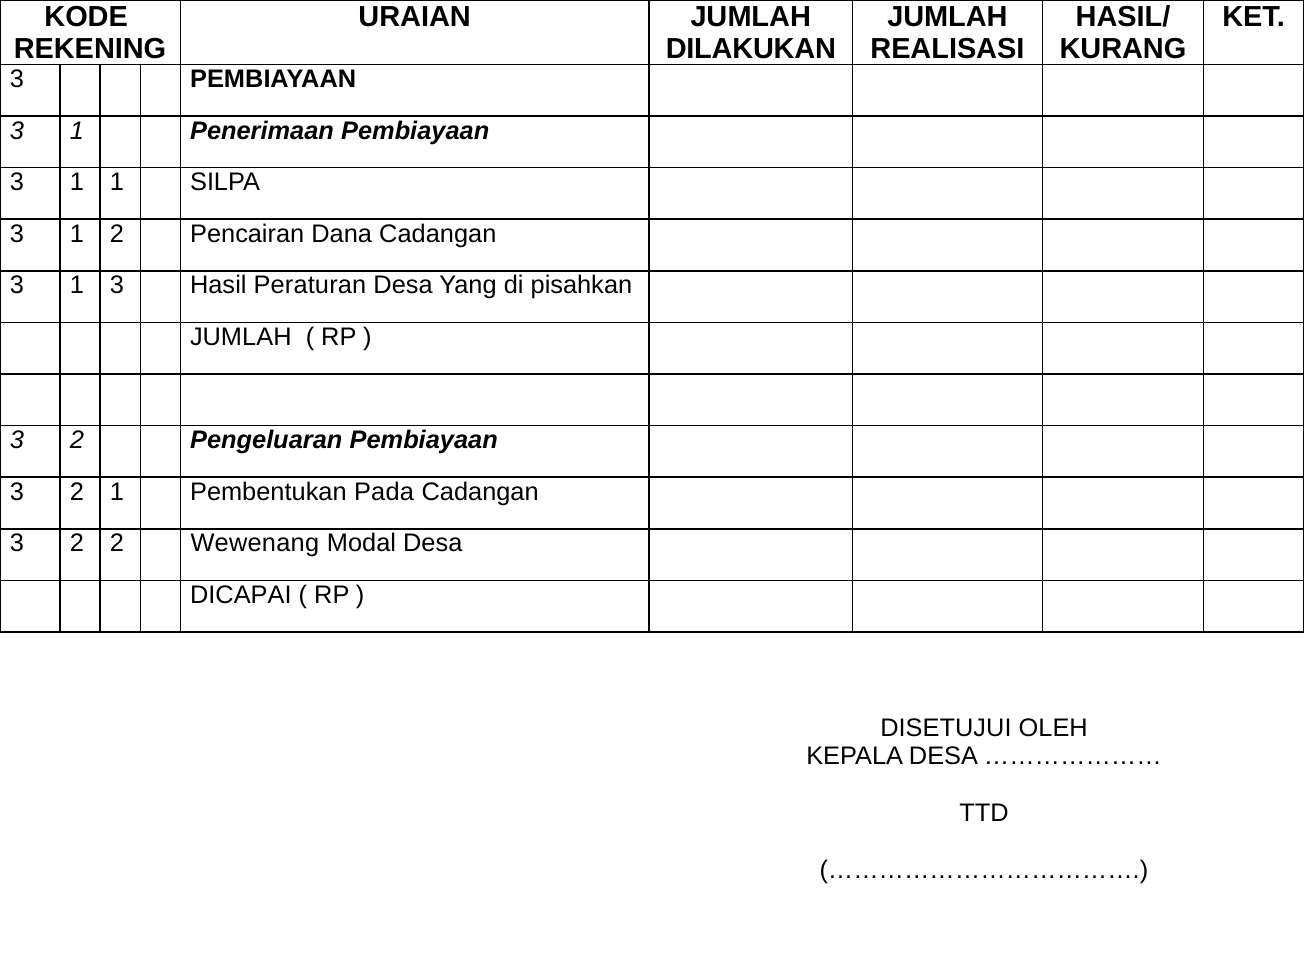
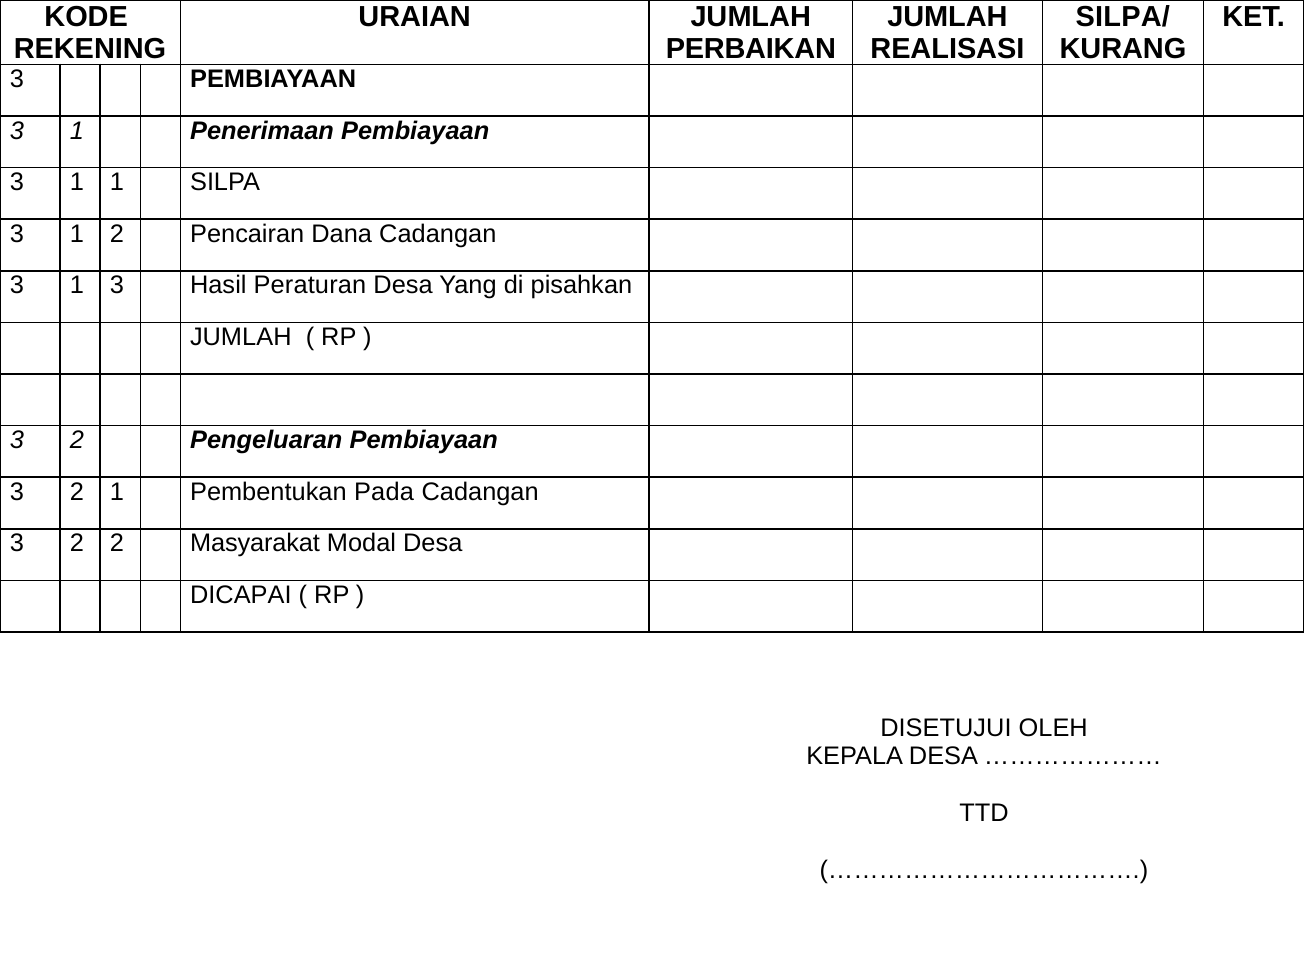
HASIL/: HASIL/ -> SILPA/
DILAKUKAN: DILAKUKAN -> PERBAIKAN
Wewenang: Wewenang -> Masyarakat
